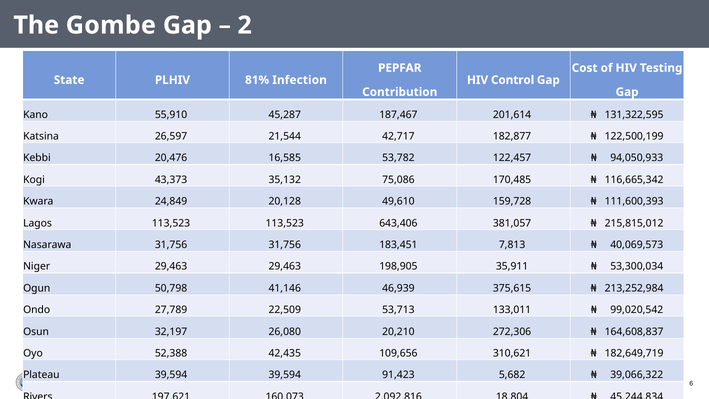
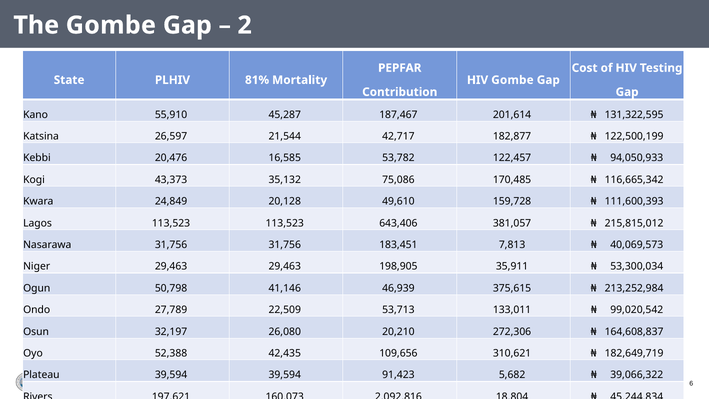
Infection: Infection -> Mortality
HIV Control: Control -> Gombe
